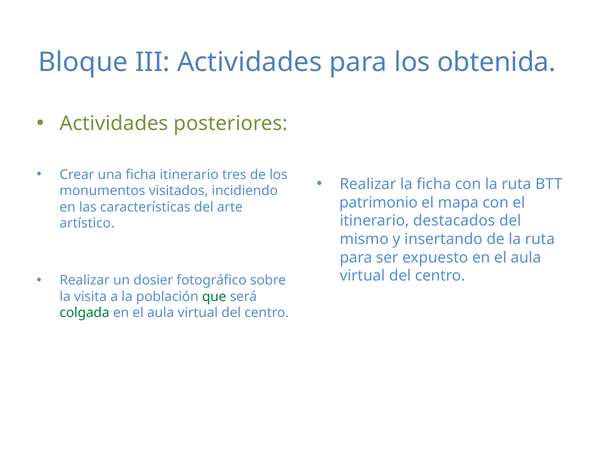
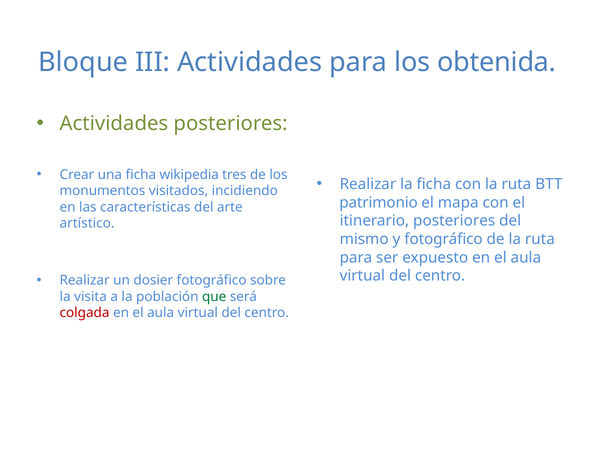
ficha itinerario: itinerario -> wikipedia
itinerario destacados: destacados -> posteriores
y insertando: insertando -> fotográfico
colgada colour: green -> red
